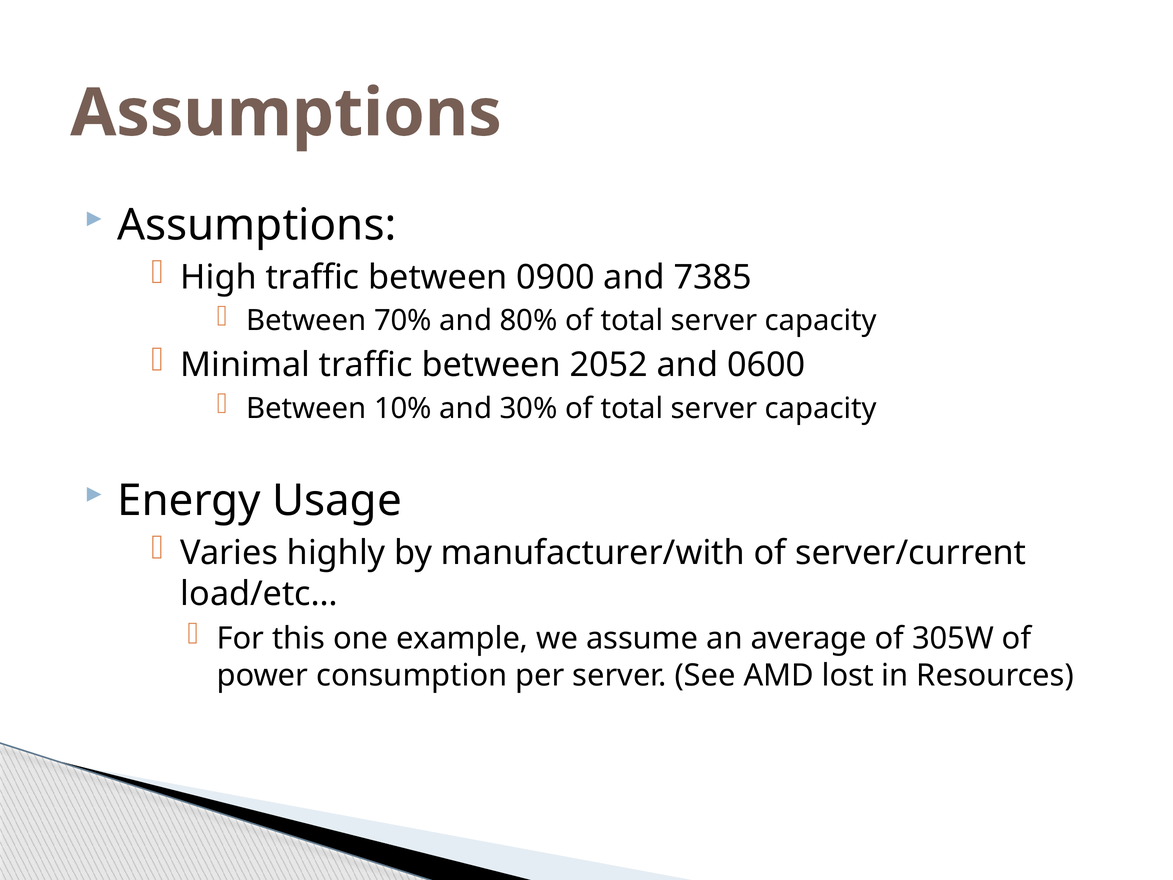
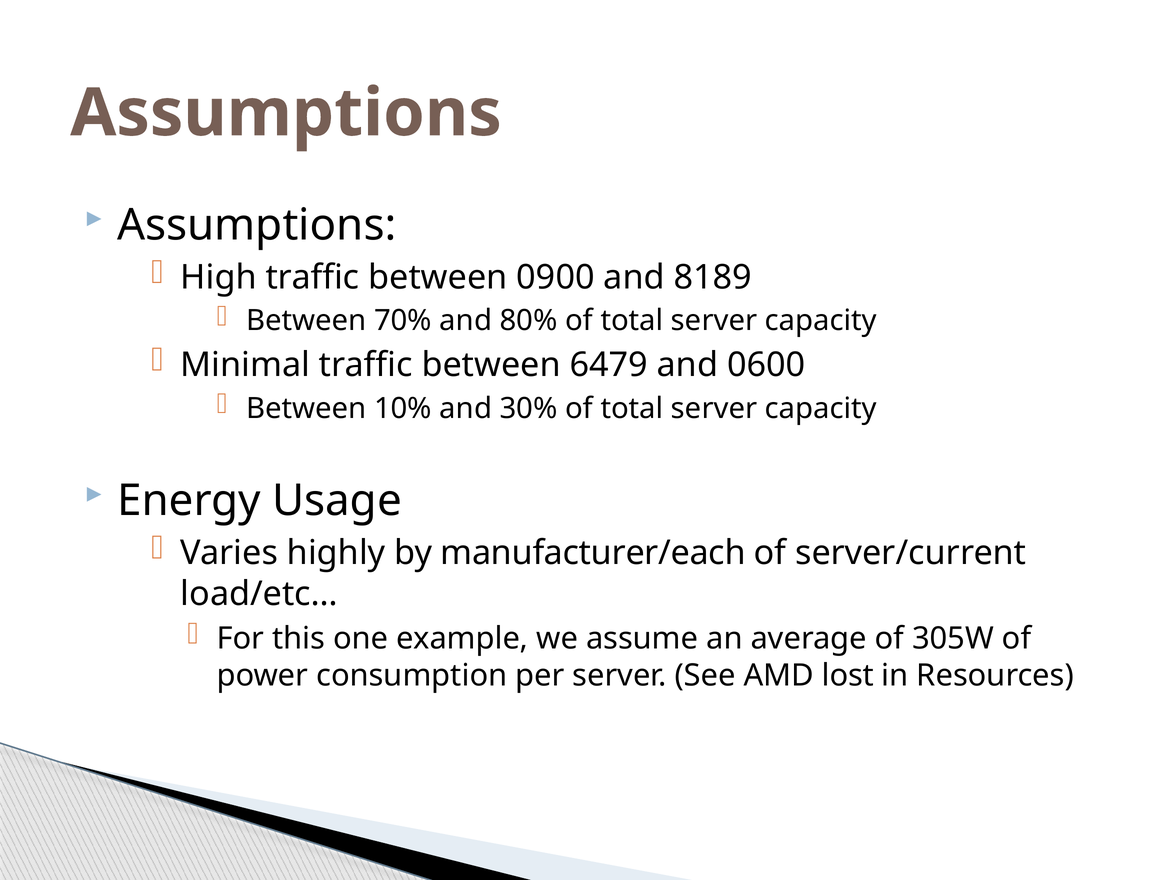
7385: 7385 -> 8189
2052: 2052 -> 6479
manufacturer/with: manufacturer/with -> manufacturer/each
